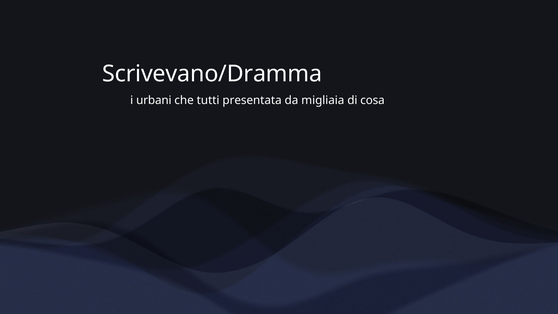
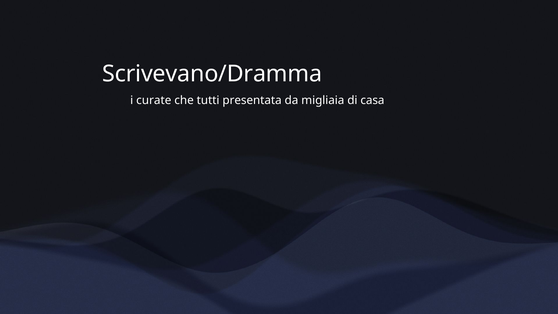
urbani: urbani -> curate
cosa: cosa -> casa
